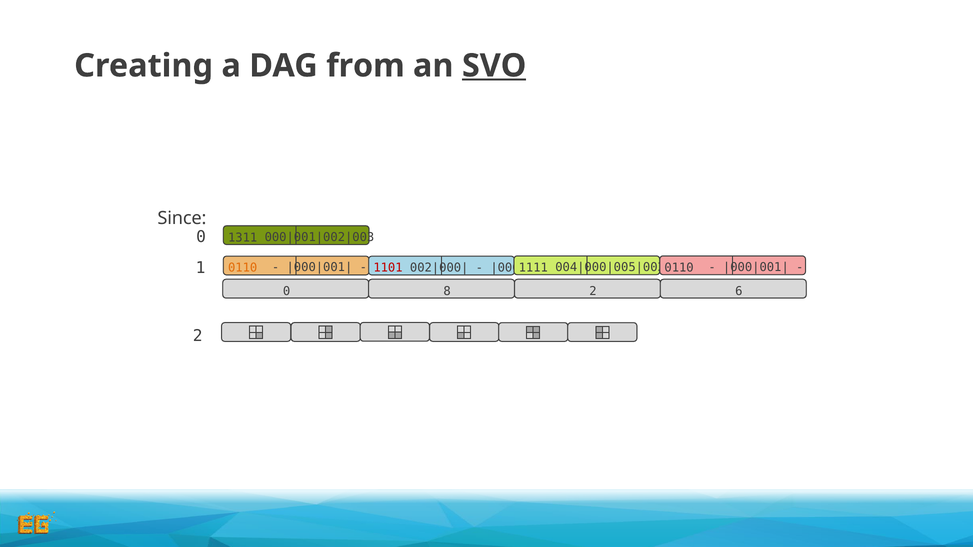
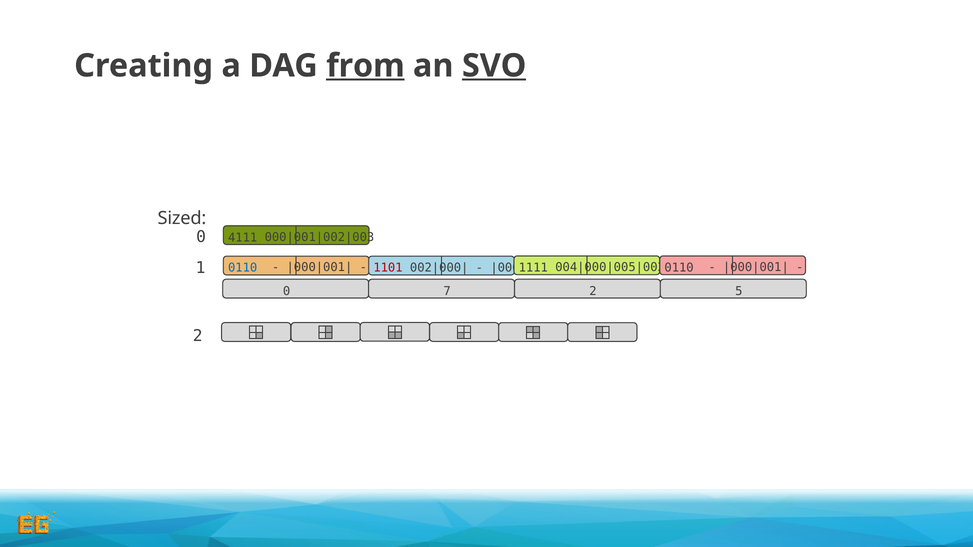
from underline: none -> present
Since: Since -> Sized
1311: 1311 -> 4111
0110 colour: orange -> blue
8: 8 -> 7
6: 6 -> 5
